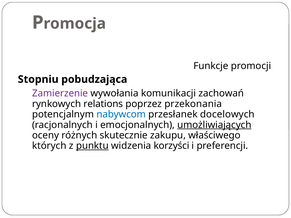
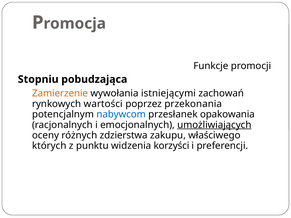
Zamierzenie colour: purple -> orange
komunikacji: komunikacji -> istniejącymi
relations: relations -> wartości
docelowych: docelowych -> opakowania
skutecznie: skutecznie -> zdzierstwa
punktu underline: present -> none
